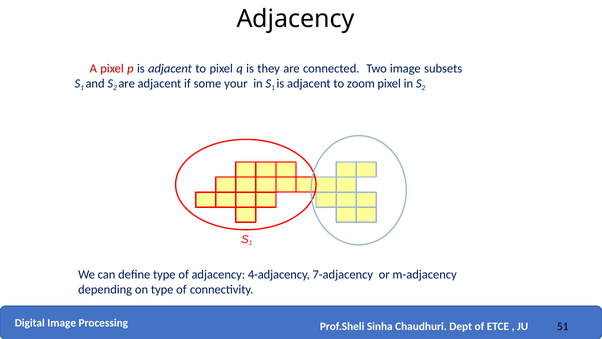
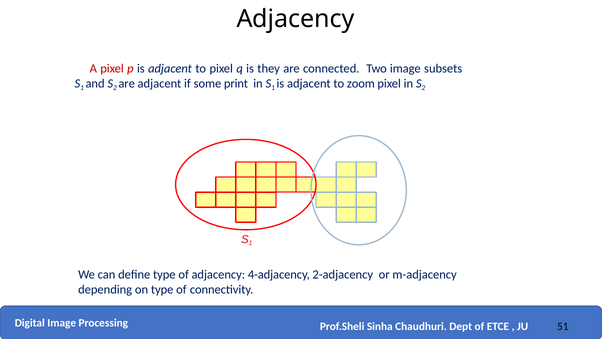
your: your -> print
7-adjacency: 7-adjacency -> 2-adjacency
